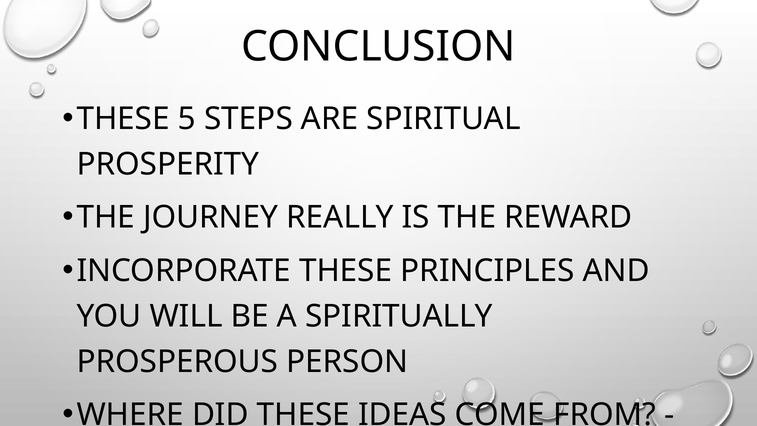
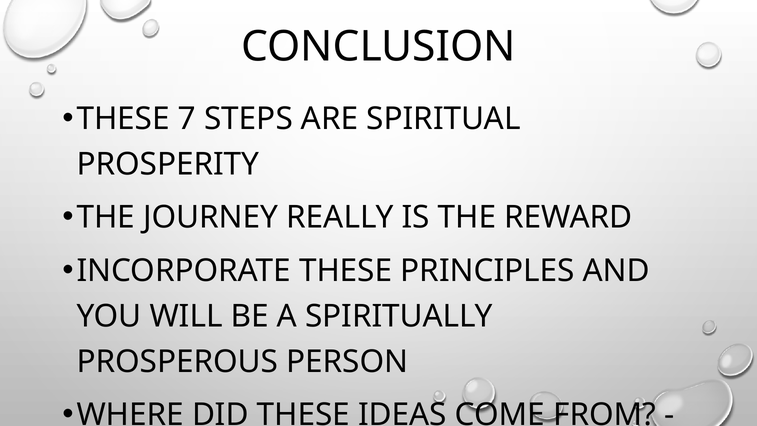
5: 5 -> 7
